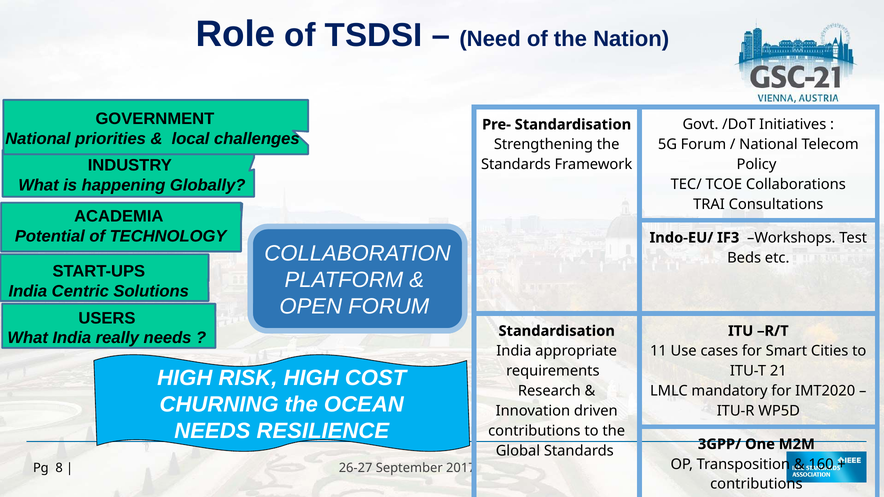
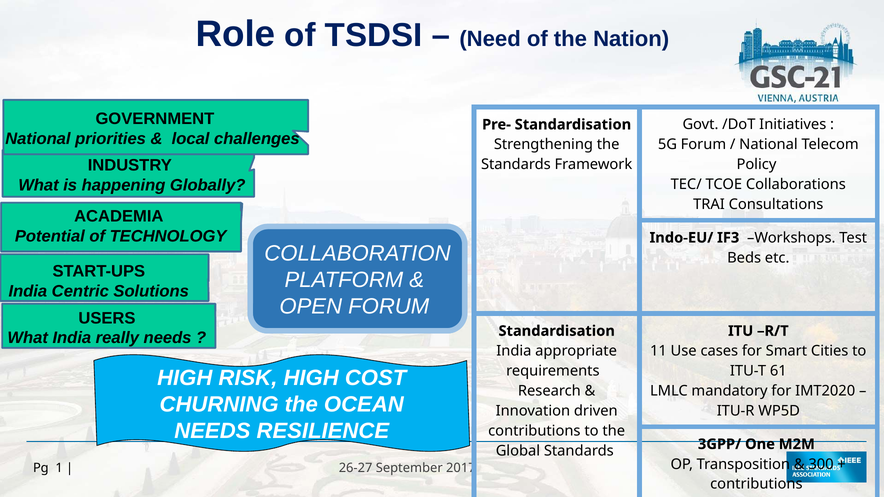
21: 21 -> 61
160: 160 -> 300
8: 8 -> 1
